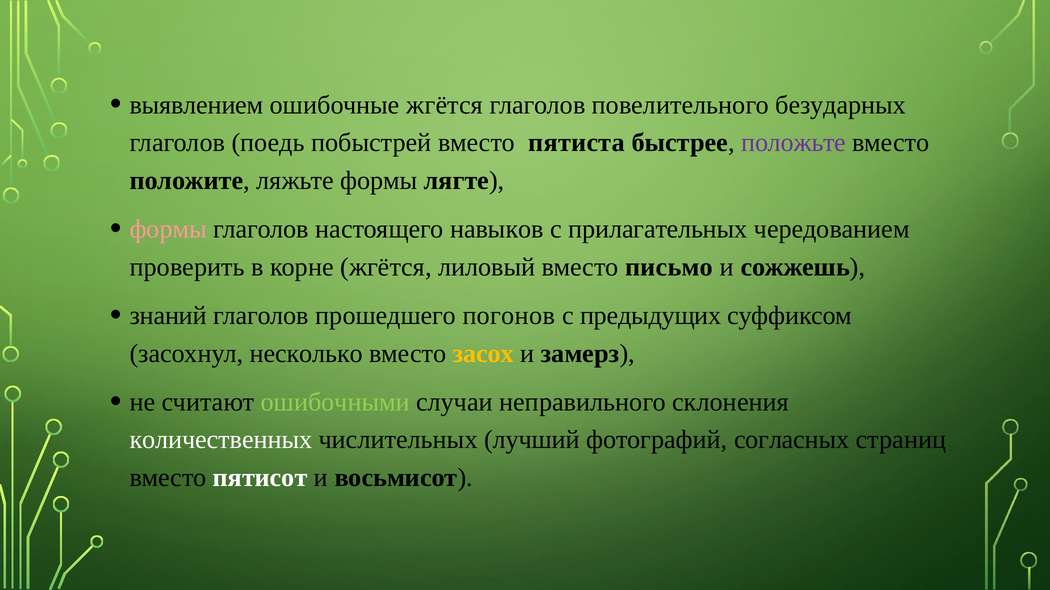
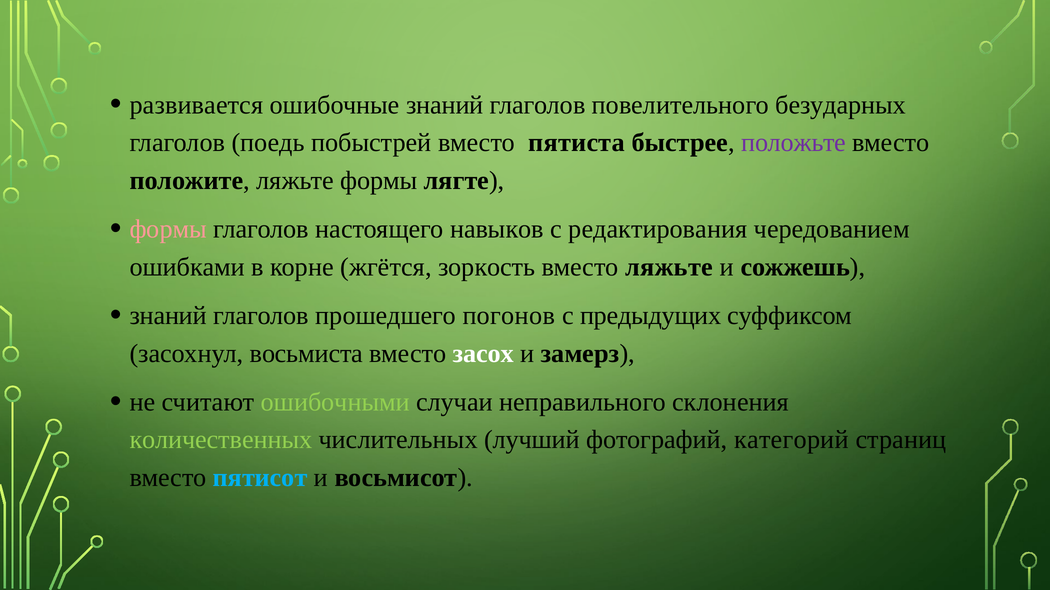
выявлением: выявлением -> развивается
ошибочные жгётся: жгётся -> знаний
прилагательных: прилагательных -> редактирования
проверить: проверить -> ошибками
лиловый: лиловый -> зоркость
вместо письмо: письмо -> ляжьте
несколько: несколько -> восьмиста
засох colour: yellow -> white
количественных colour: white -> light green
согласных: согласных -> категорий
пятисот colour: white -> light blue
